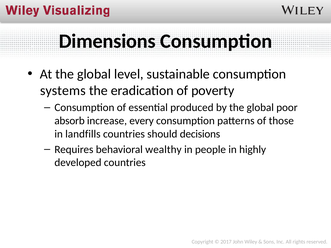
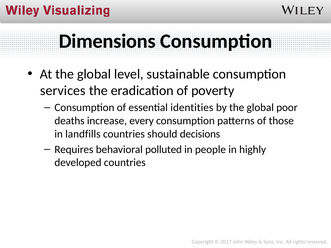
systems: systems -> services
produced: produced -> identities
absorb: absorb -> deaths
wealthy: wealthy -> polluted
